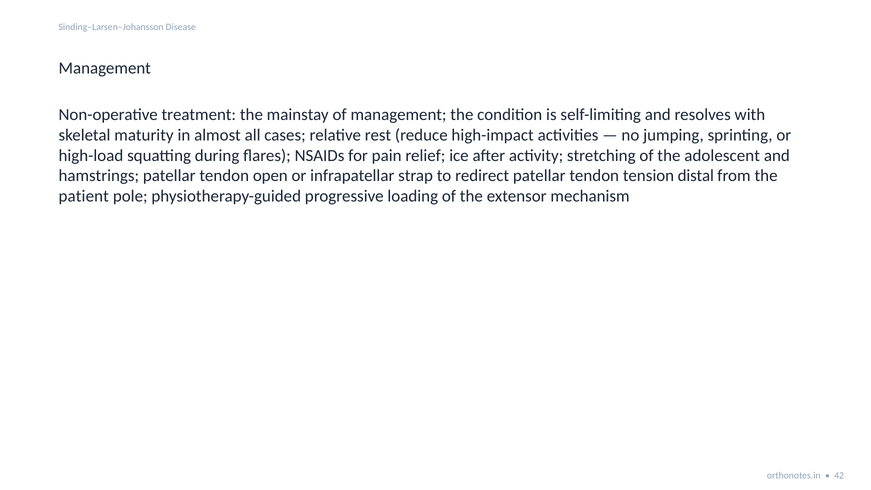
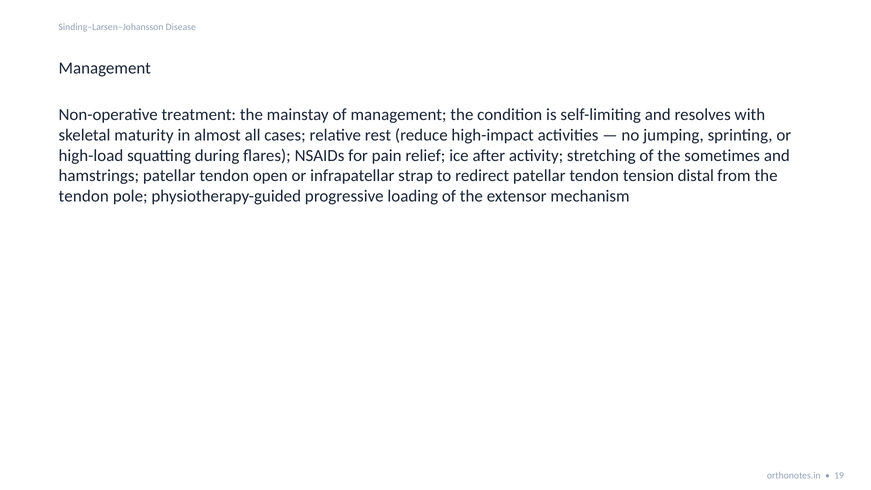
adolescent: adolescent -> sometimes
patient at (84, 196): patient -> tendon
42: 42 -> 19
